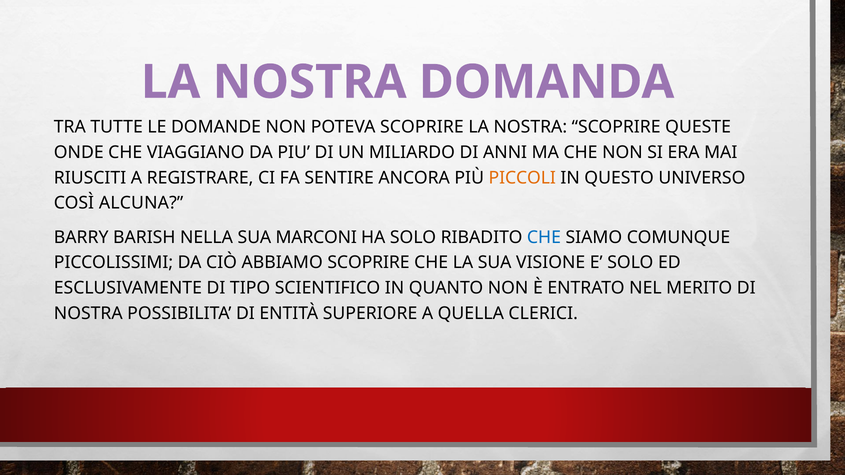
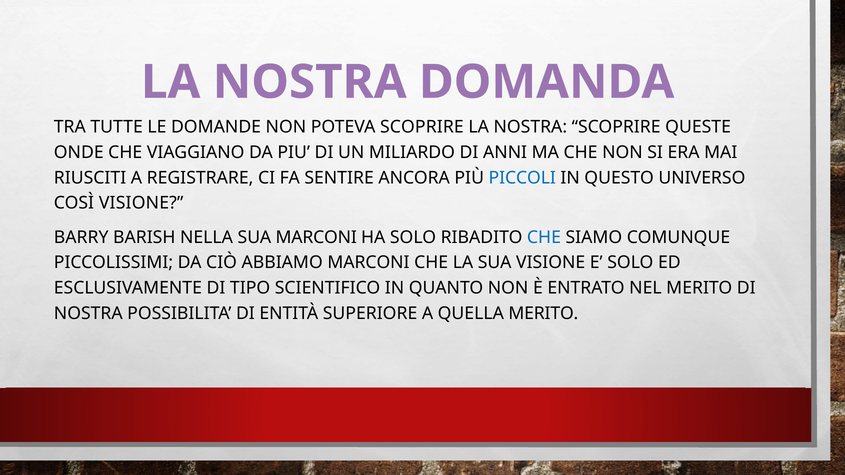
PICCOLI colour: orange -> blue
COSÌ ALCUNA: ALCUNA -> VISIONE
ABBIAMO SCOPRIRE: SCOPRIRE -> MARCONI
QUELLA CLERICI: CLERICI -> MERITO
